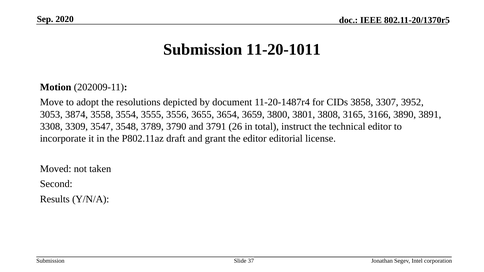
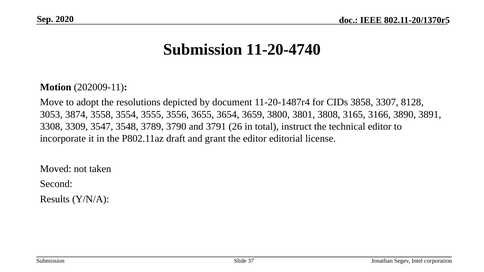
11-20-1011: 11-20-1011 -> 11-20-4740
3952: 3952 -> 8128
